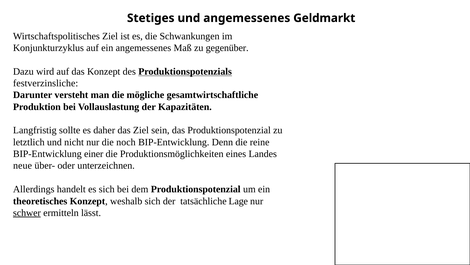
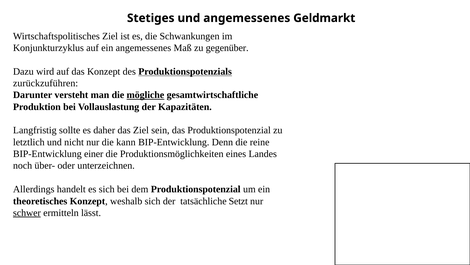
festverzinsliche: festverzinsliche -> zurückzuführen
mögliche underline: none -> present
noch: noch -> kann
neue: neue -> noch
Lage: Lage -> Setzt
